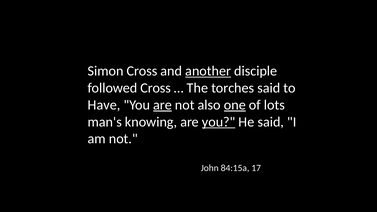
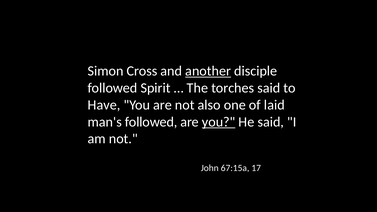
followed Cross: Cross -> Spirit
are at (162, 105) underline: present -> none
one underline: present -> none
lots: lots -> laid
man's knowing: knowing -> followed
84:15a: 84:15a -> 67:15a
